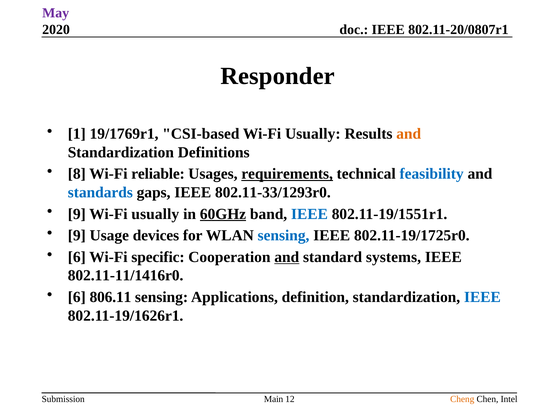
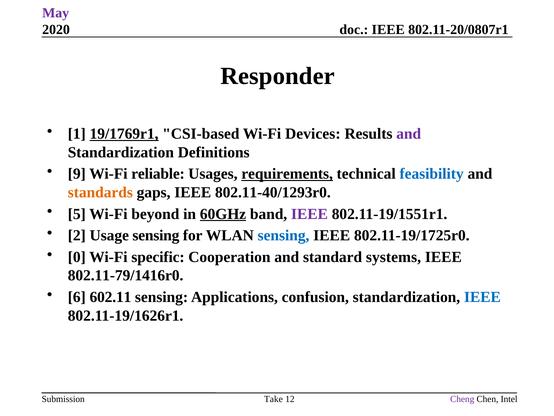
19/1769r1 underline: none -> present
CSI-based Wi-Fi Usually: Usually -> Devices
and at (409, 134) colour: orange -> purple
8: 8 -> 9
standards colour: blue -> orange
802.11-33/1293r0: 802.11-33/1293r0 -> 802.11-40/1293r0
9 at (77, 214): 9 -> 5
usually at (155, 214): usually -> beyond
IEEE at (309, 214) colour: blue -> purple
9 at (77, 235): 9 -> 2
Usage devices: devices -> sensing
6 at (77, 257): 6 -> 0
and at (287, 257) underline: present -> none
802.11-11/1416r0: 802.11-11/1416r0 -> 802.11-79/1416r0
806.11: 806.11 -> 602.11
definition: definition -> confusion
Main: Main -> Take
Cheng colour: orange -> purple
